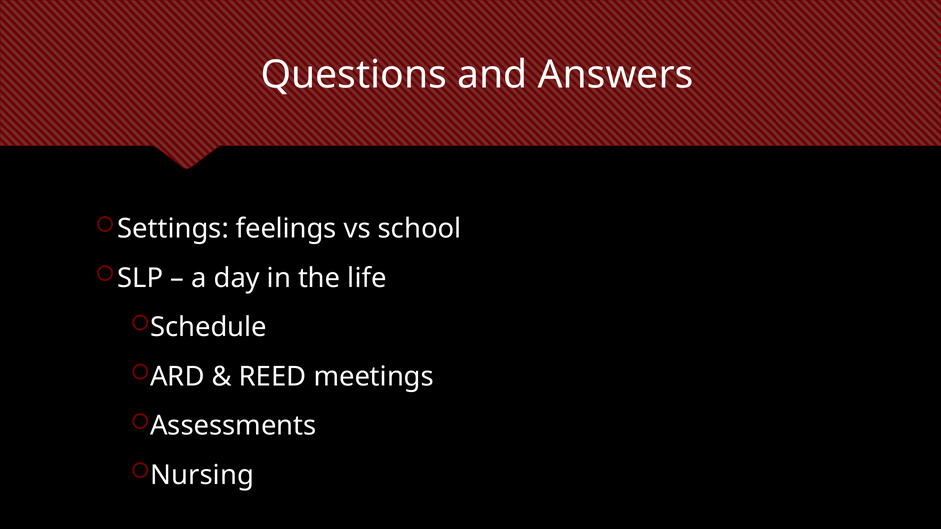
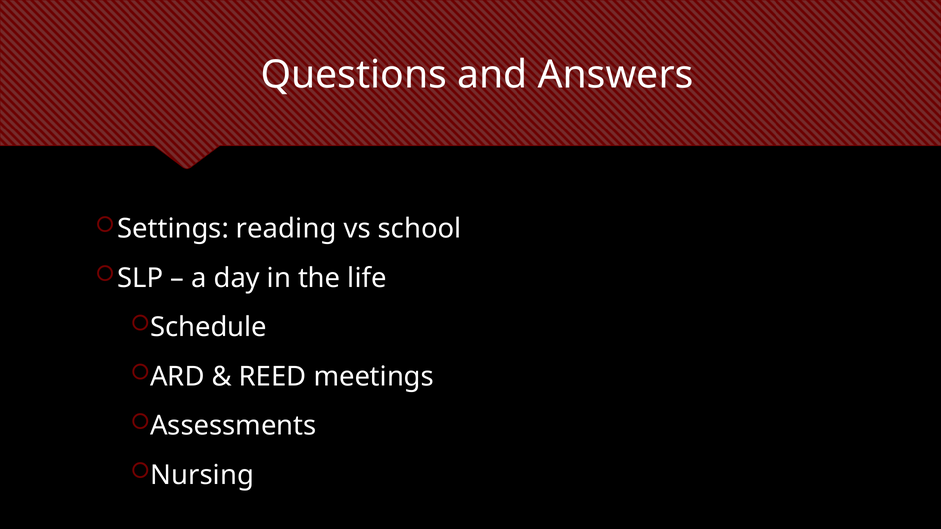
feelings: feelings -> reading
